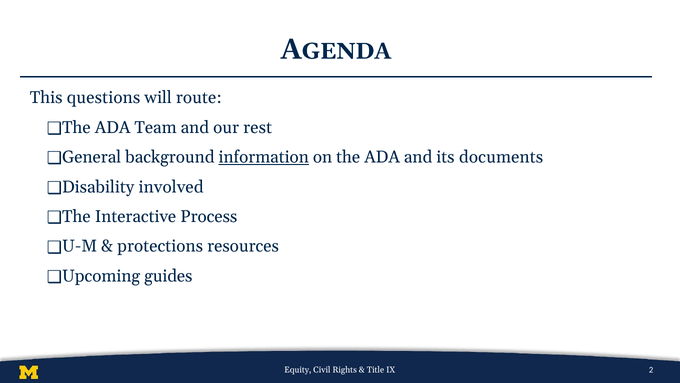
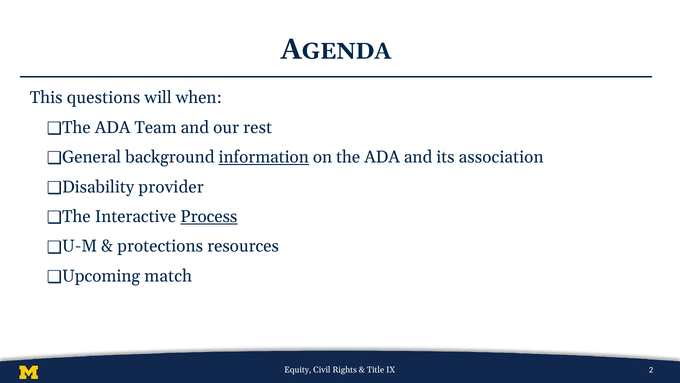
route: route -> when
documents: documents -> association
involved: involved -> provider
Process underline: none -> present
guides: guides -> match
